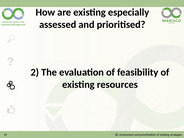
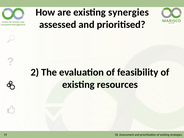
especially: especially -> synergies
